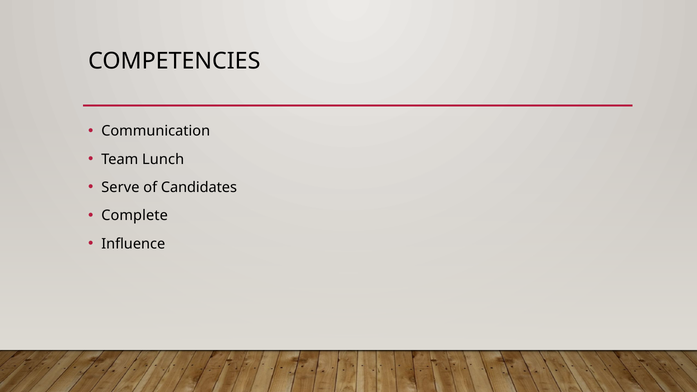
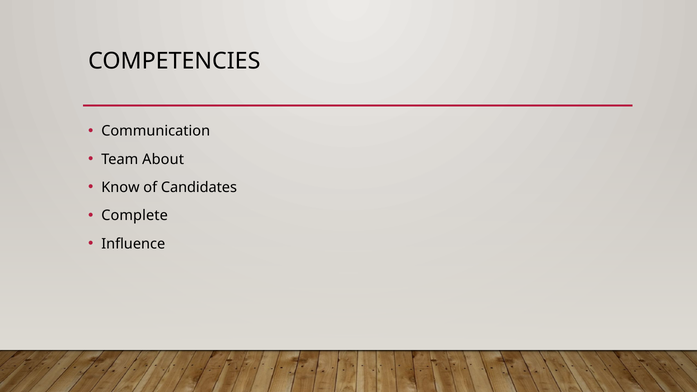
Lunch: Lunch -> About
Serve: Serve -> Know
